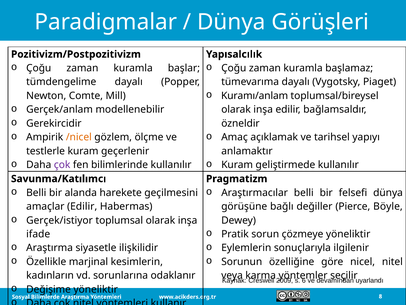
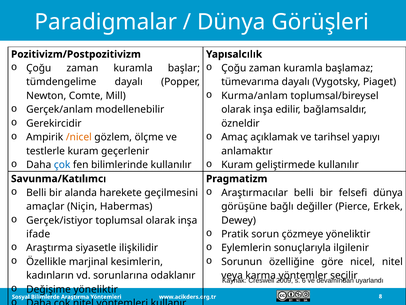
Kuramı/anlam: Kuramı/anlam -> Kurma/anlam
çok at (62, 165) colour: purple -> blue
amaçlar Edilir: Edilir -> Niçin
Böyle: Böyle -> Erkek
